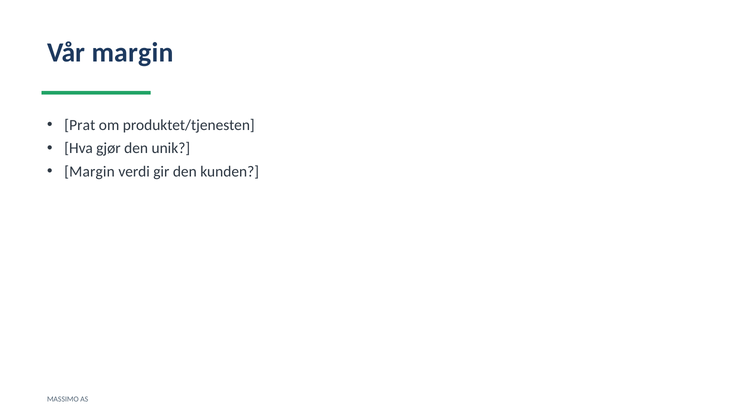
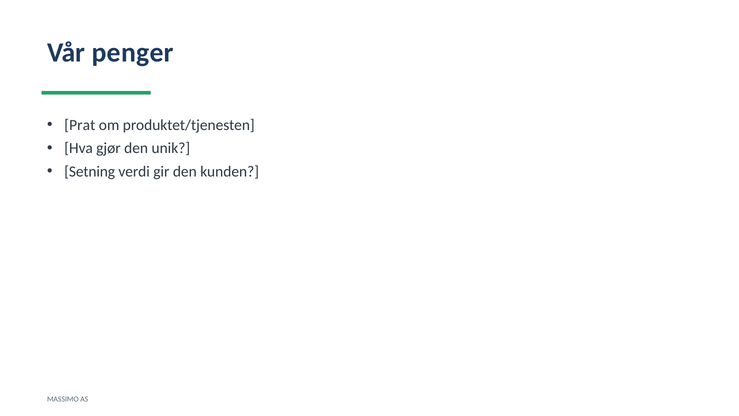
Vår margin: margin -> penger
Margin at (90, 171): Margin -> Setning
